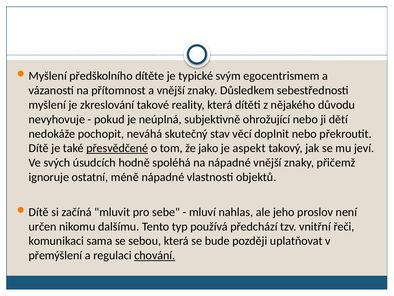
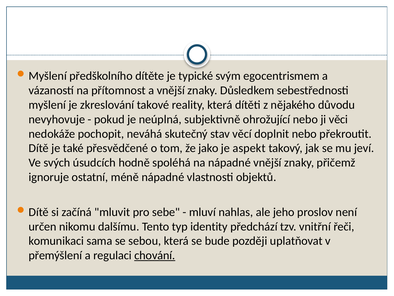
dětí: dětí -> věci
přesvědčené underline: present -> none
používá: používá -> identity
